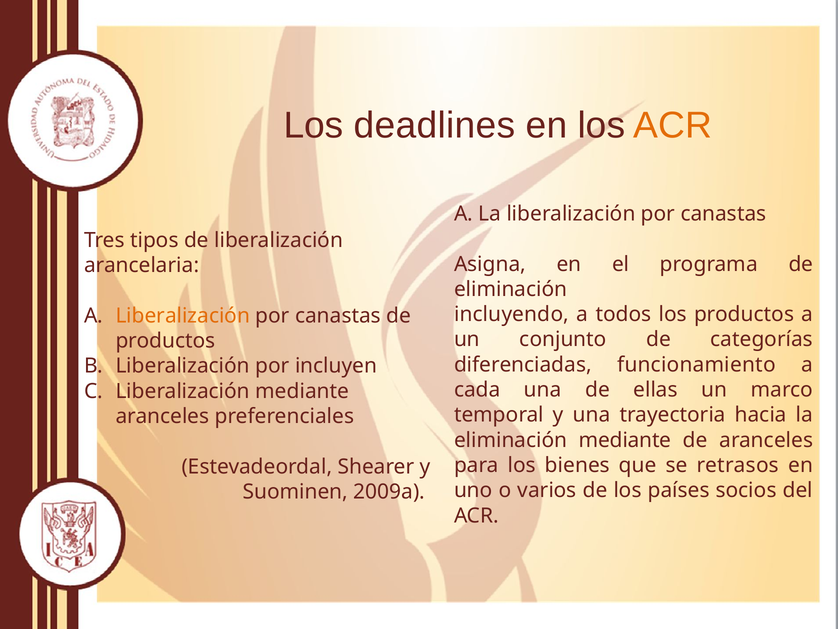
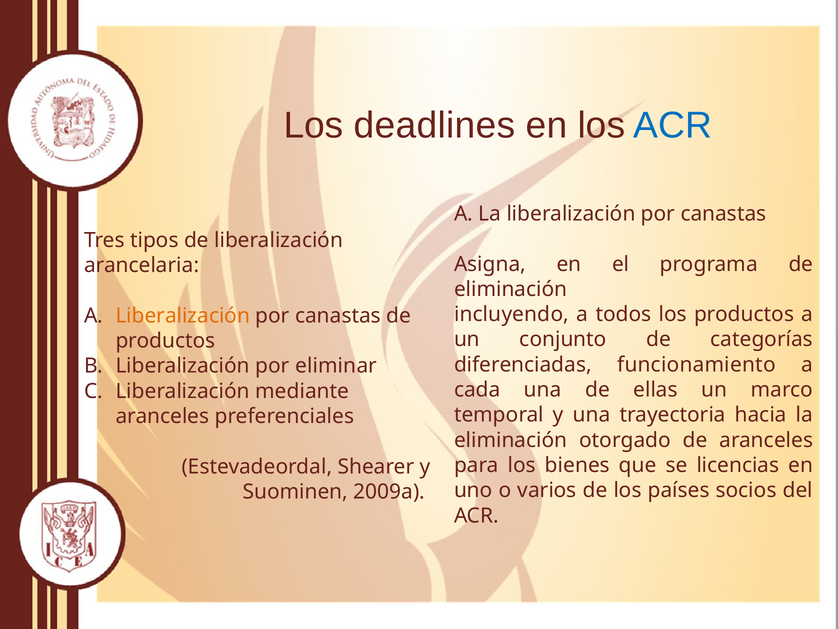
ACR at (673, 125) colour: orange -> blue
incluyen: incluyen -> eliminar
eliminación mediante: mediante -> otorgado
retrasos: retrasos -> licencias
